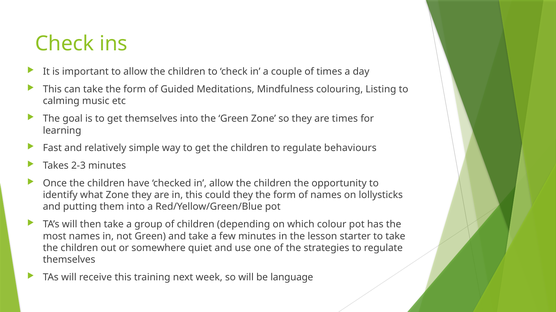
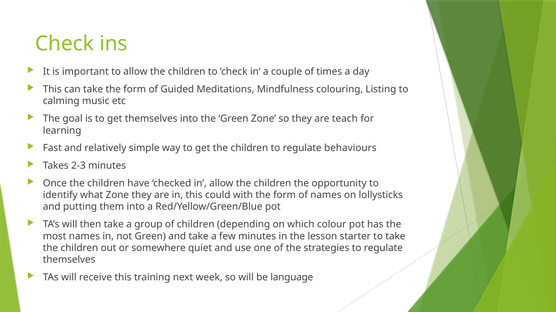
are times: times -> teach
could they: they -> with
